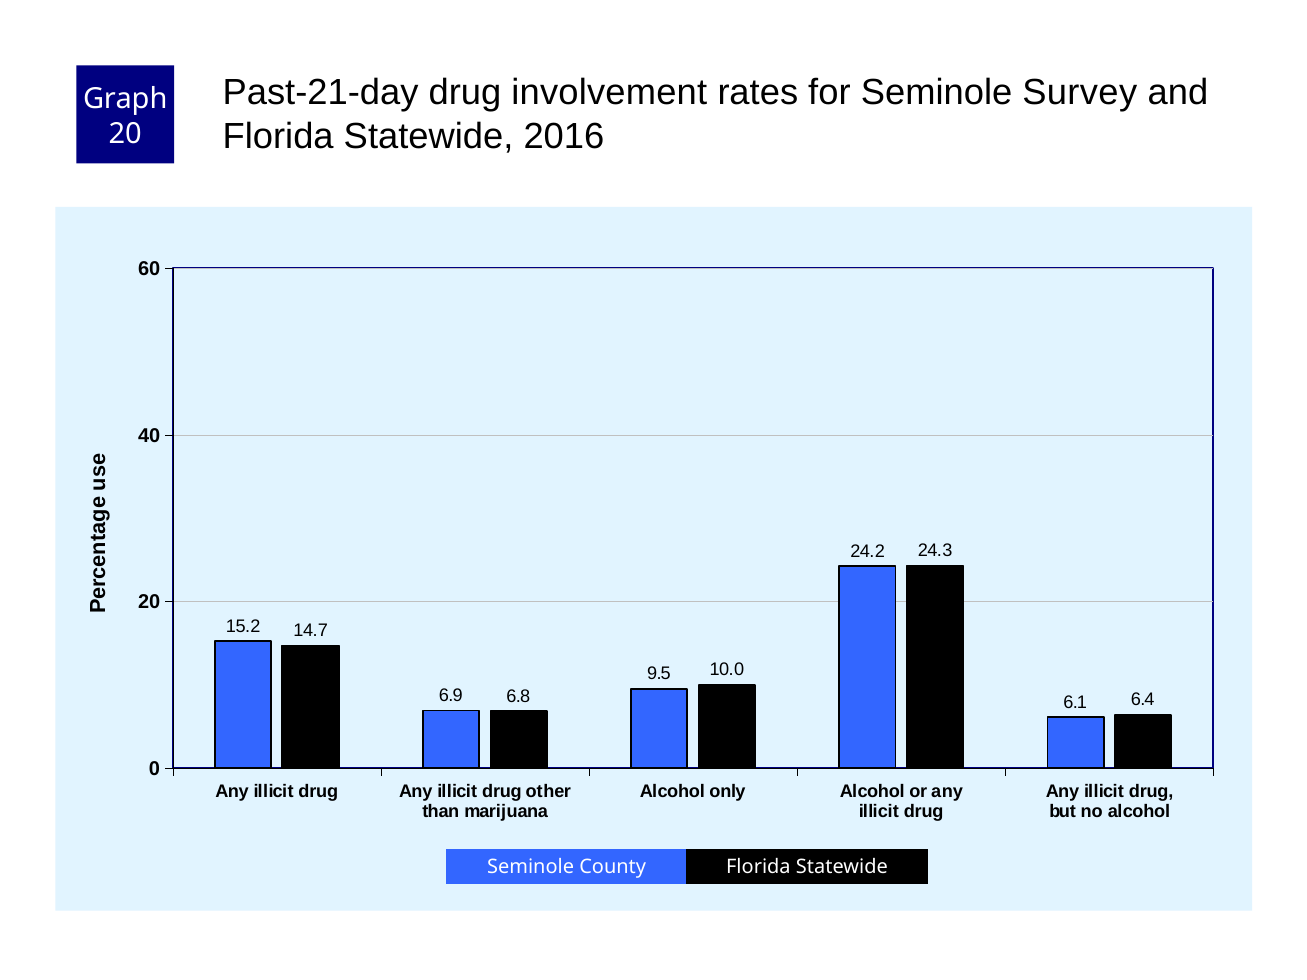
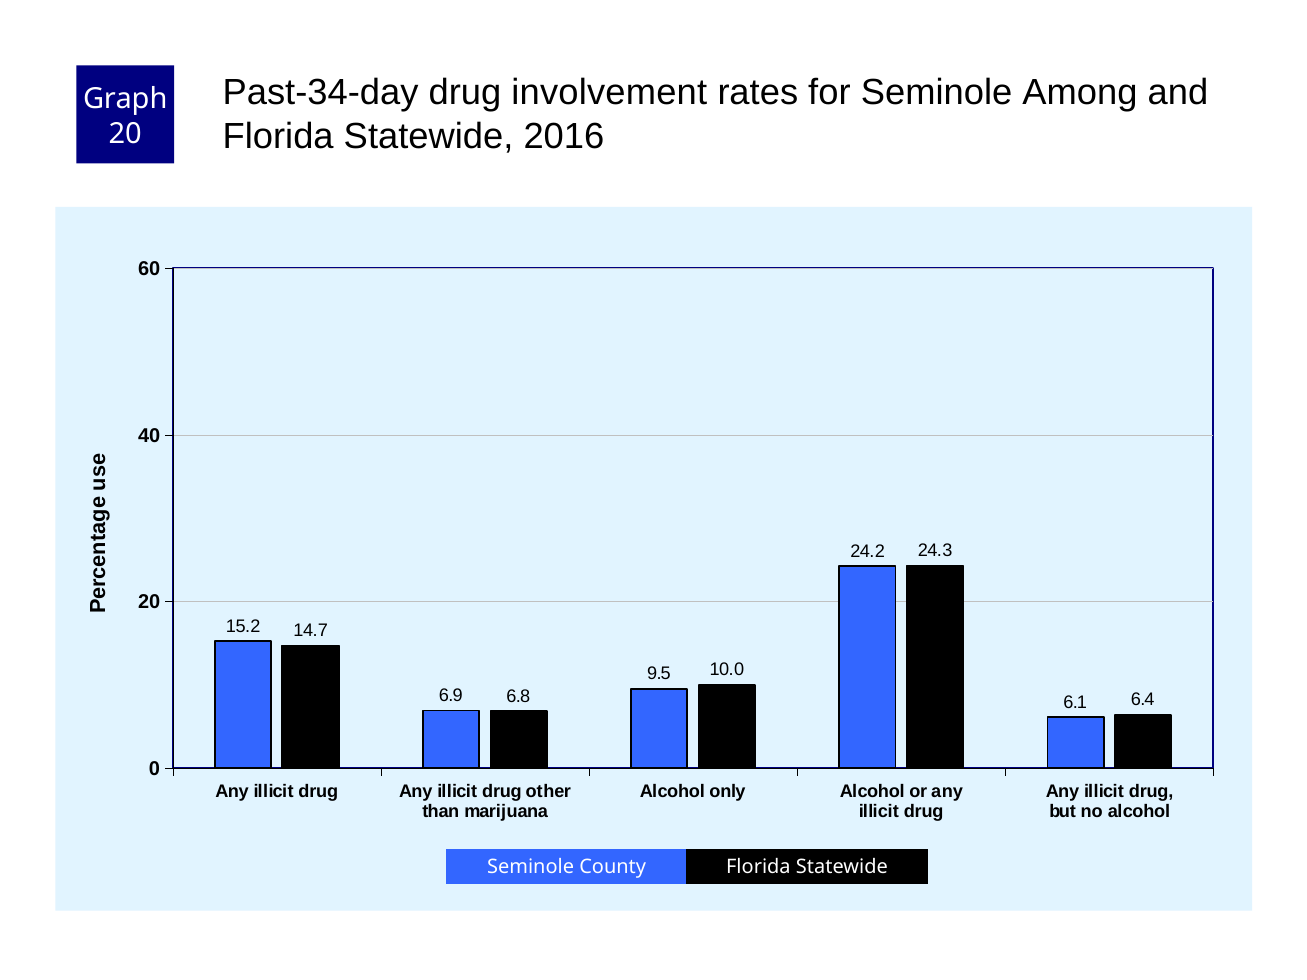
Past-21-day: Past-21-day -> Past-34-day
Survey: Survey -> Among
